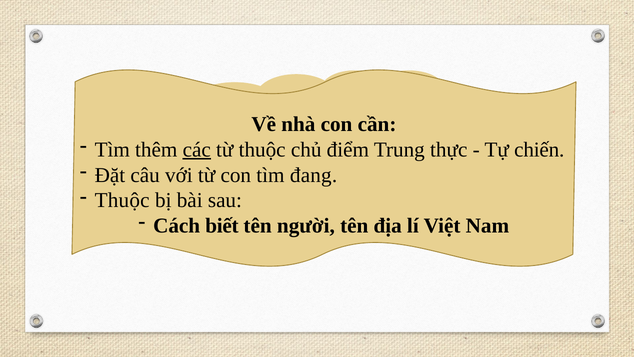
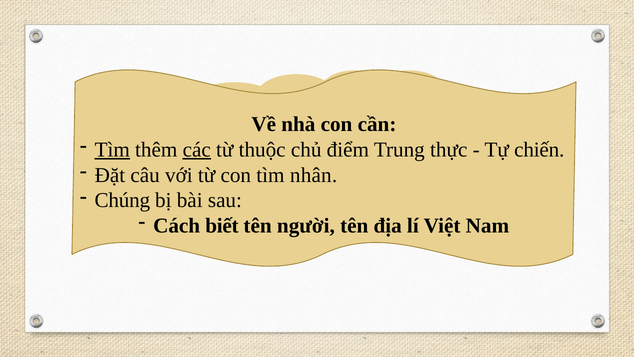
Tìm at (112, 150) underline: none -> present
đang: đang -> nhân
Thuộc at (122, 200): Thuộc -> Chúng
